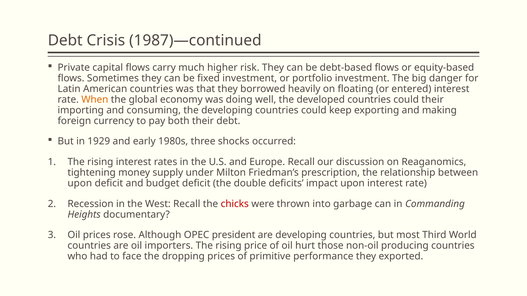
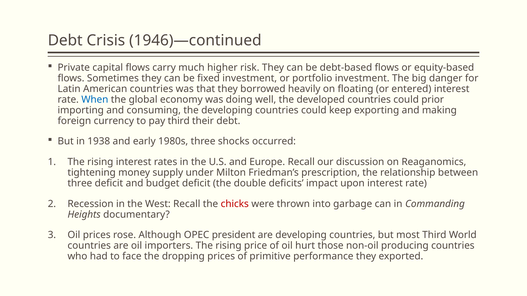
1987)—continued: 1987)—continued -> 1946)—continued
When colour: orange -> blue
could their: their -> prior
pay both: both -> third
1929: 1929 -> 1938
upon at (80, 184): upon -> three
